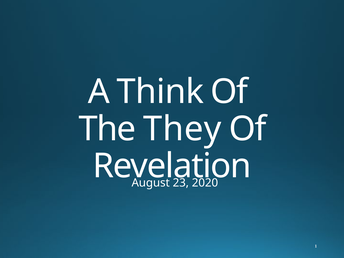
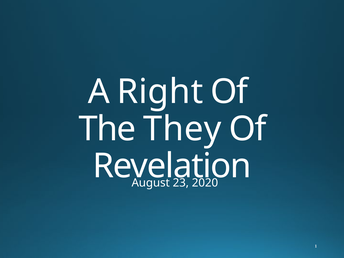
Think: Think -> Right
